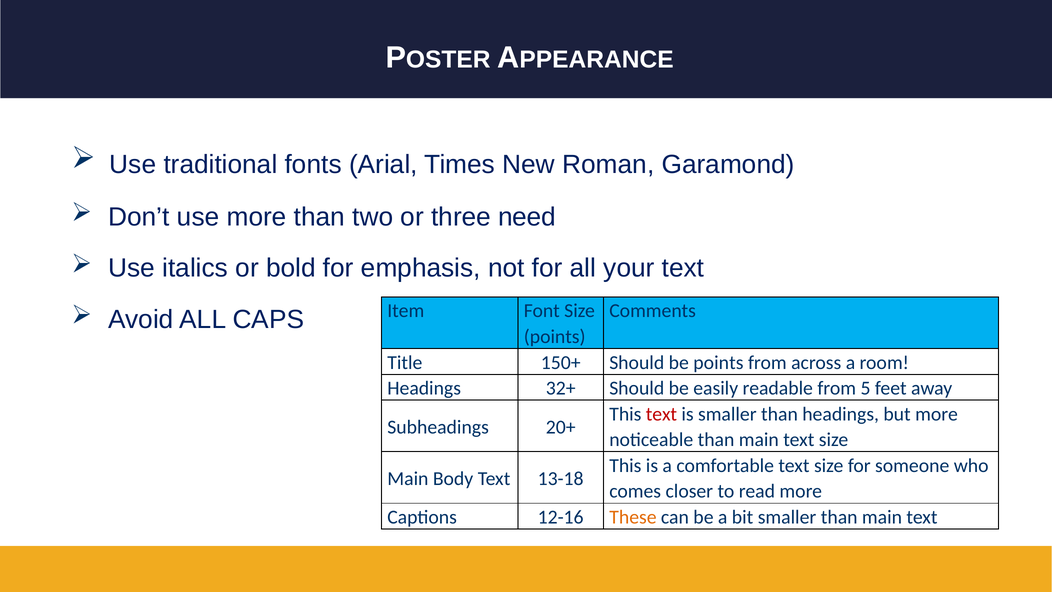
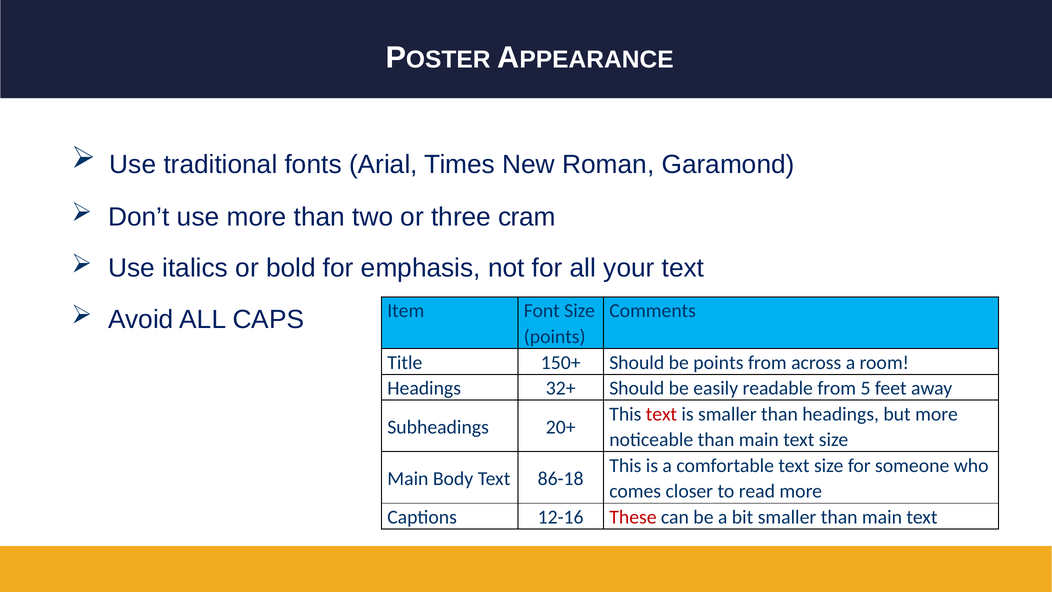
need: need -> cram
13-18: 13-18 -> 86-18
These colour: orange -> red
